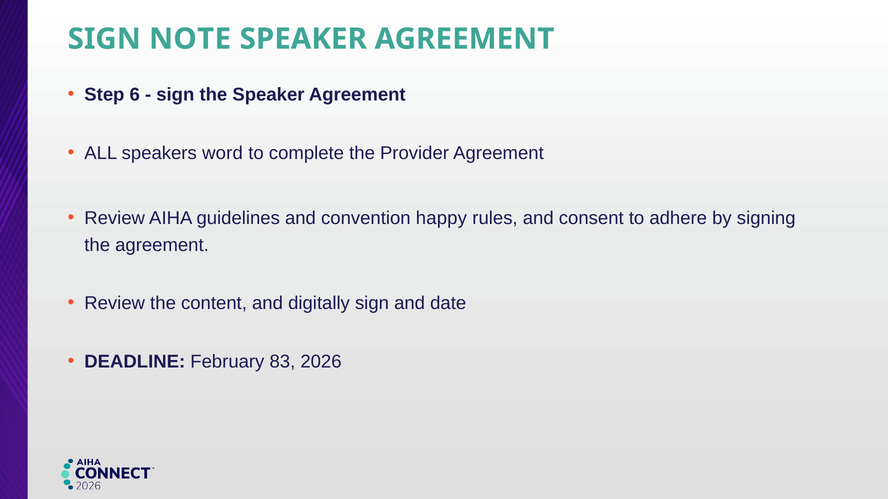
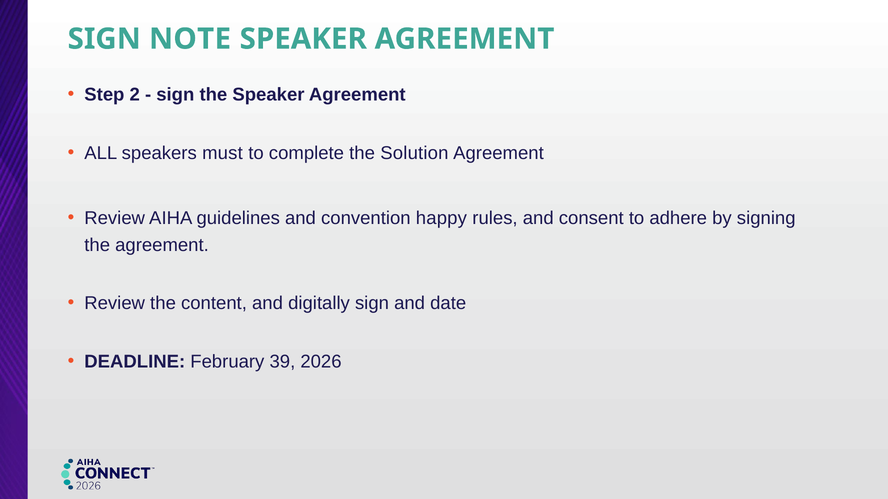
6: 6 -> 2
word: word -> must
Provider: Provider -> Solution
83: 83 -> 39
